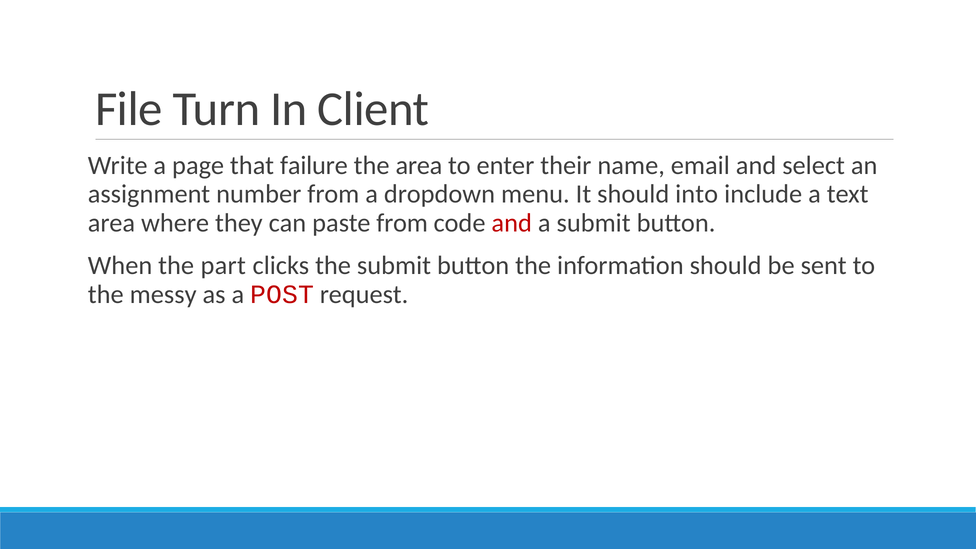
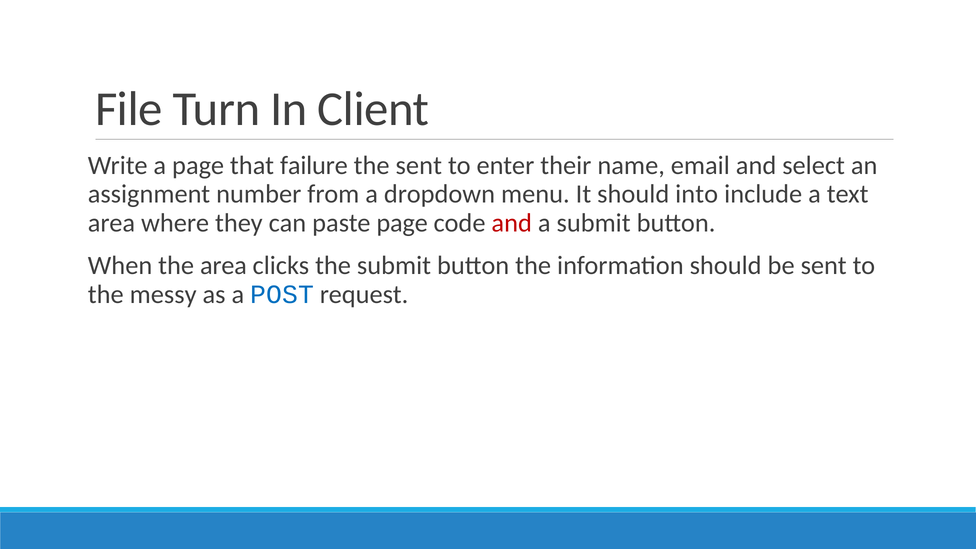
the area: area -> sent
paste from: from -> page
the part: part -> area
POST colour: red -> blue
